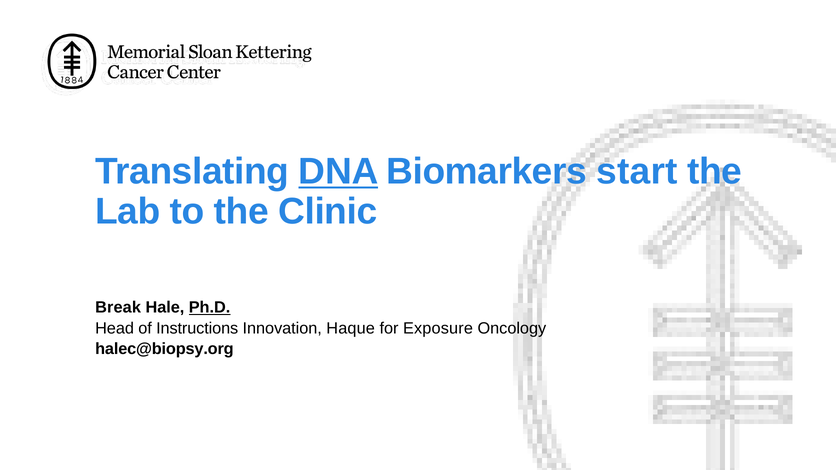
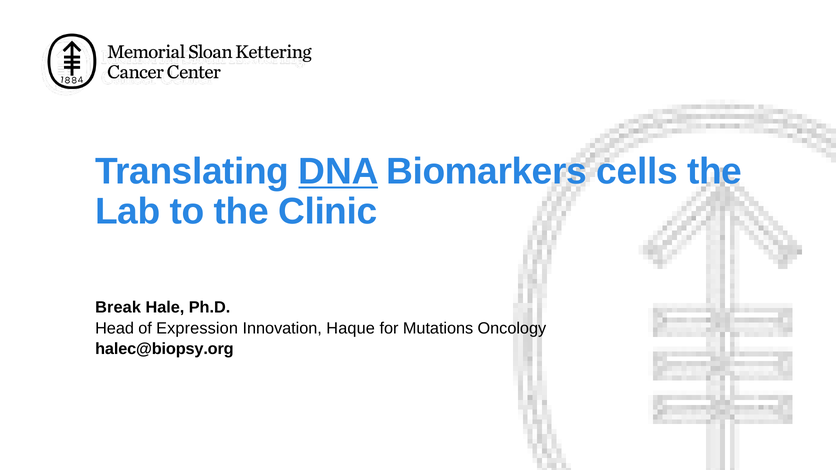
start: start -> cells
Ph.D underline: present -> none
Instructions: Instructions -> Expression
Exposure: Exposure -> Mutations
